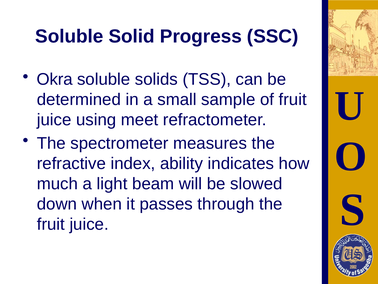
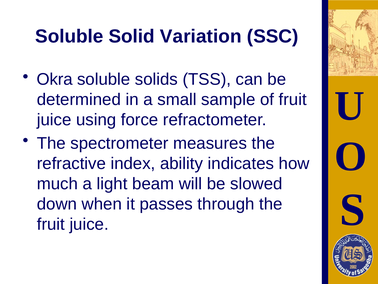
Progress: Progress -> Variation
meet: meet -> force
